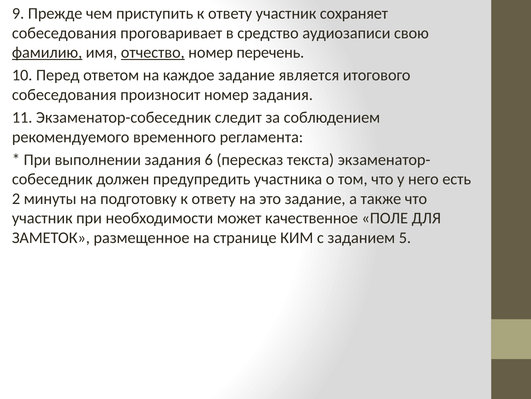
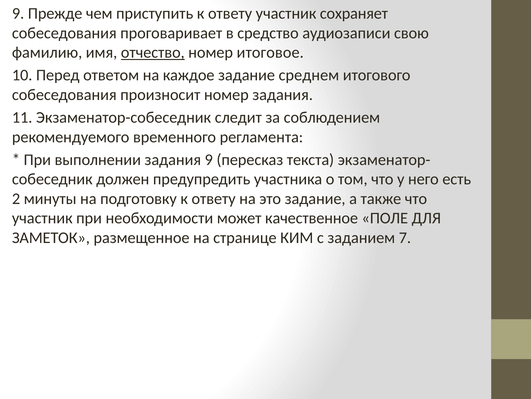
фамилию underline: present -> none
перечень: перечень -> итоговое
является: является -> среднем
задания 6: 6 -> 9
5: 5 -> 7
